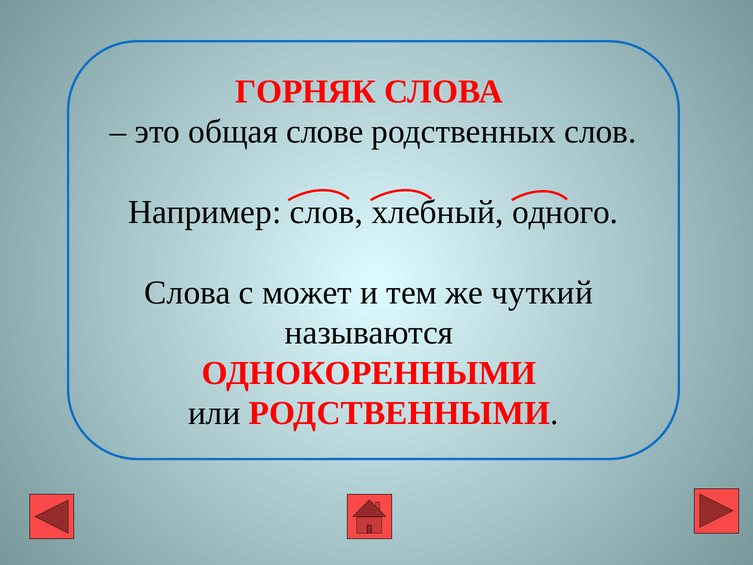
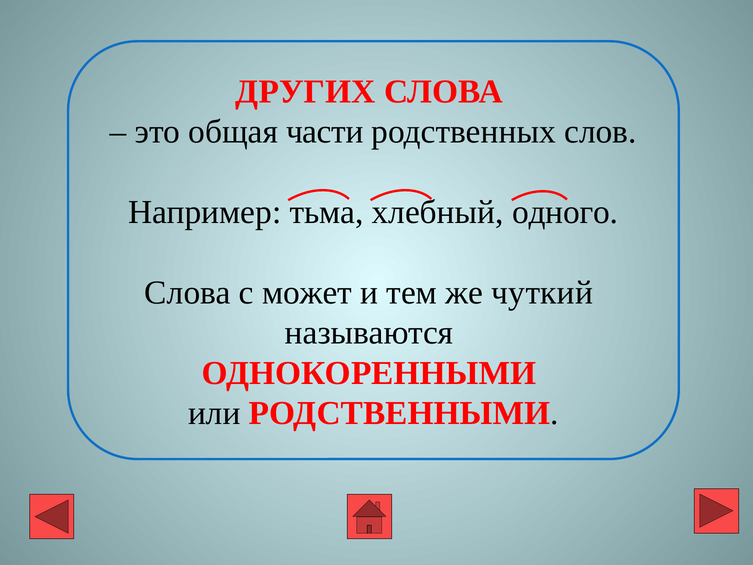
ГОРНЯК: ГОРНЯК -> ДРУГИХ
слове: слове -> части
Например слов: слов -> тьма
